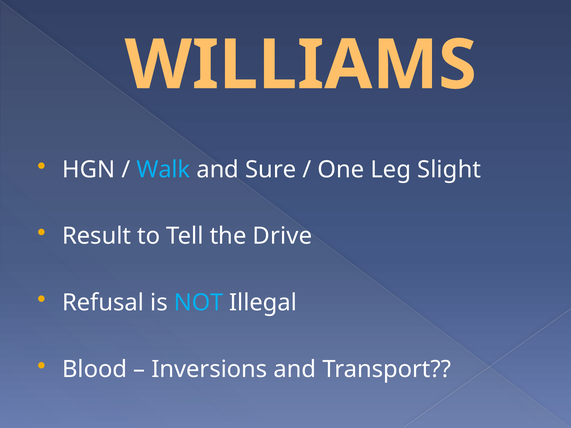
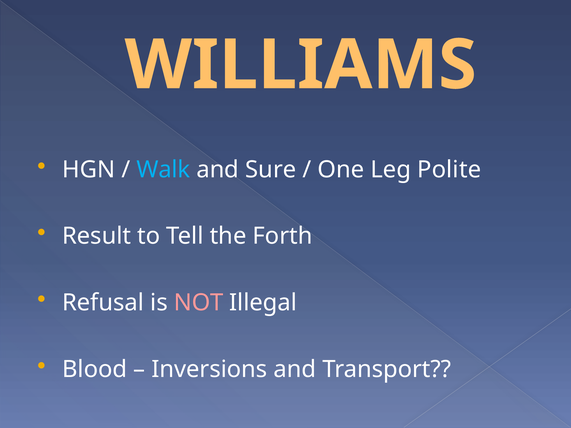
Slight: Slight -> Polite
Drive: Drive -> Forth
NOT colour: light blue -> pink
